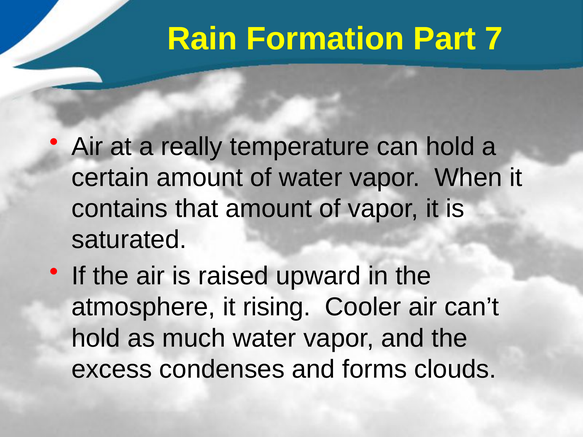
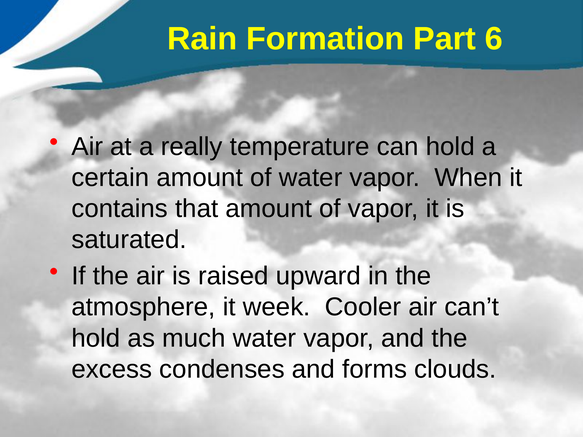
7: 7 -> 6
rising: rising -> week
